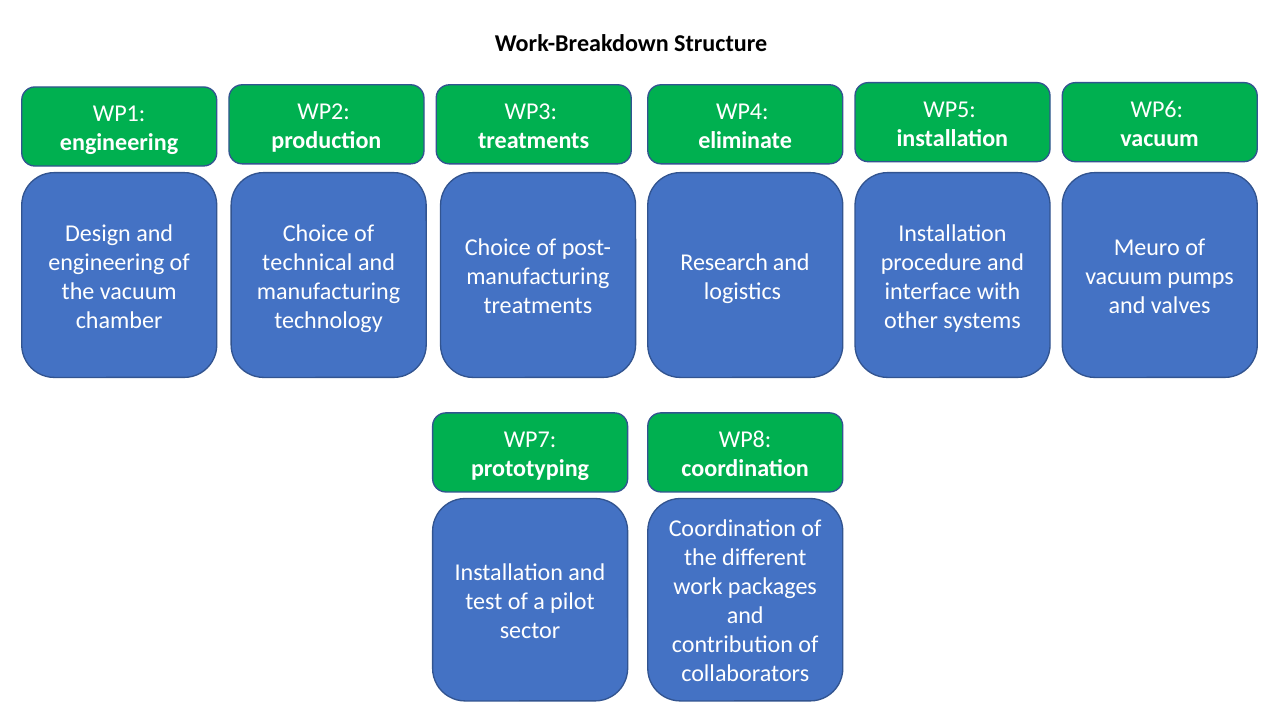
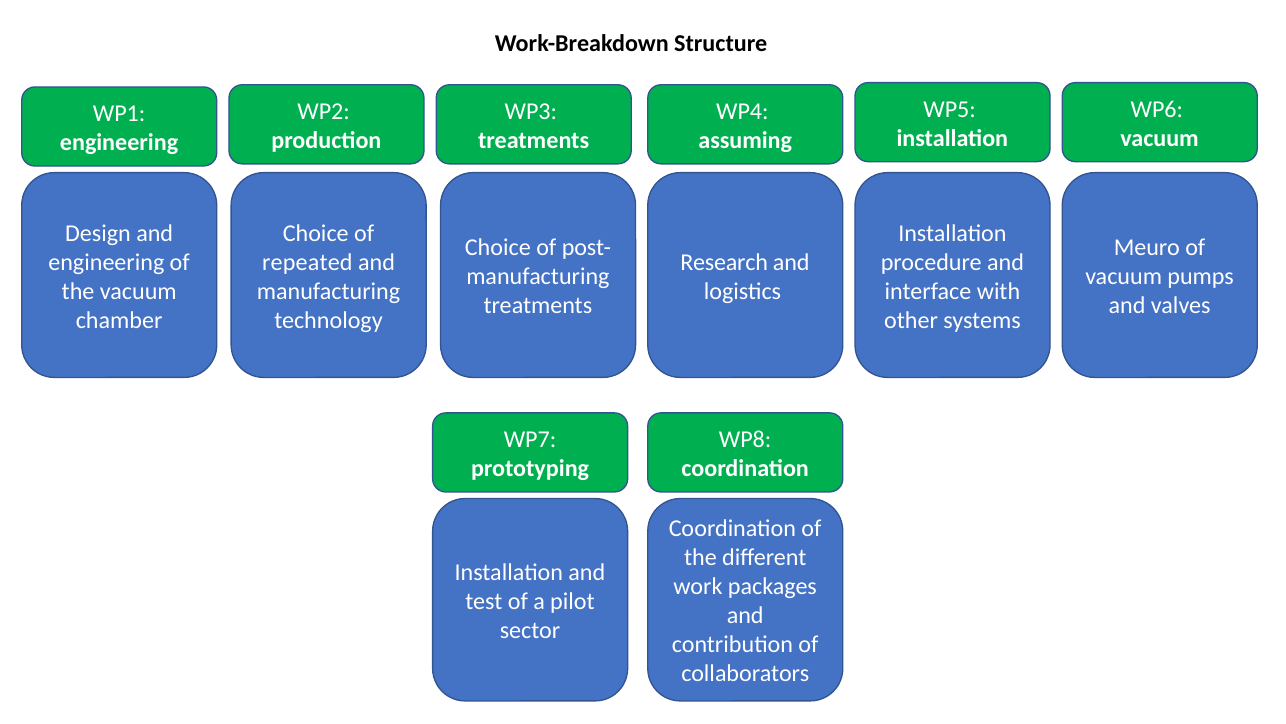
eliminate: eliminate -> assuming
technical: technical -> repeated
